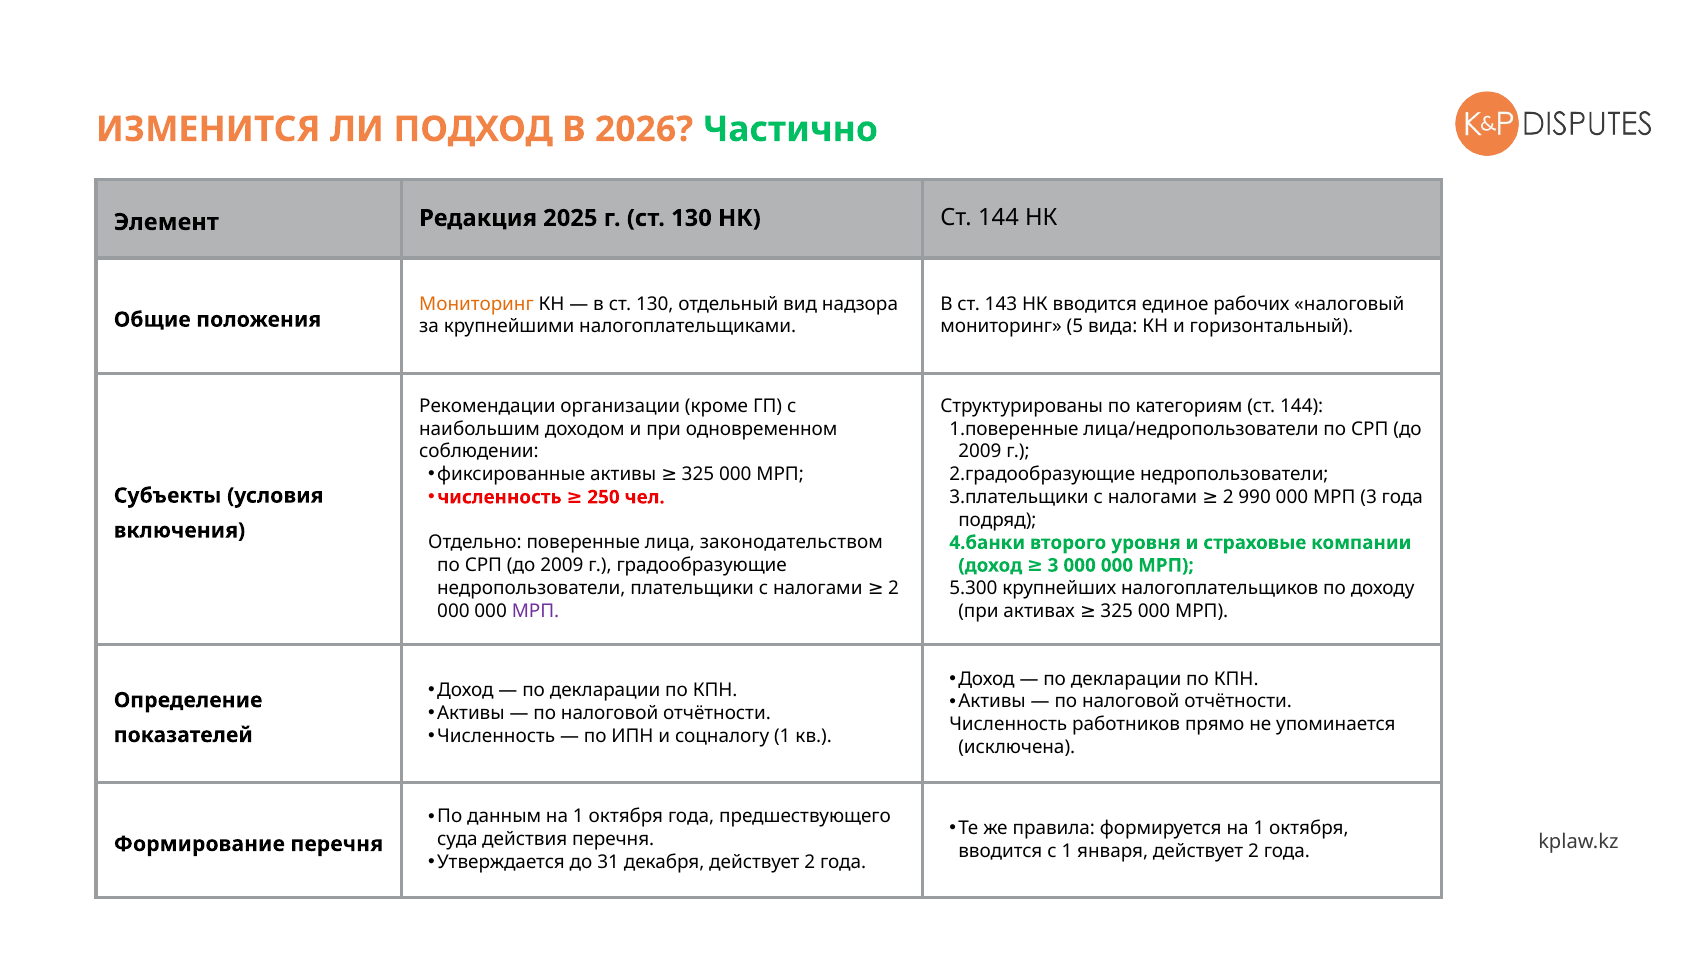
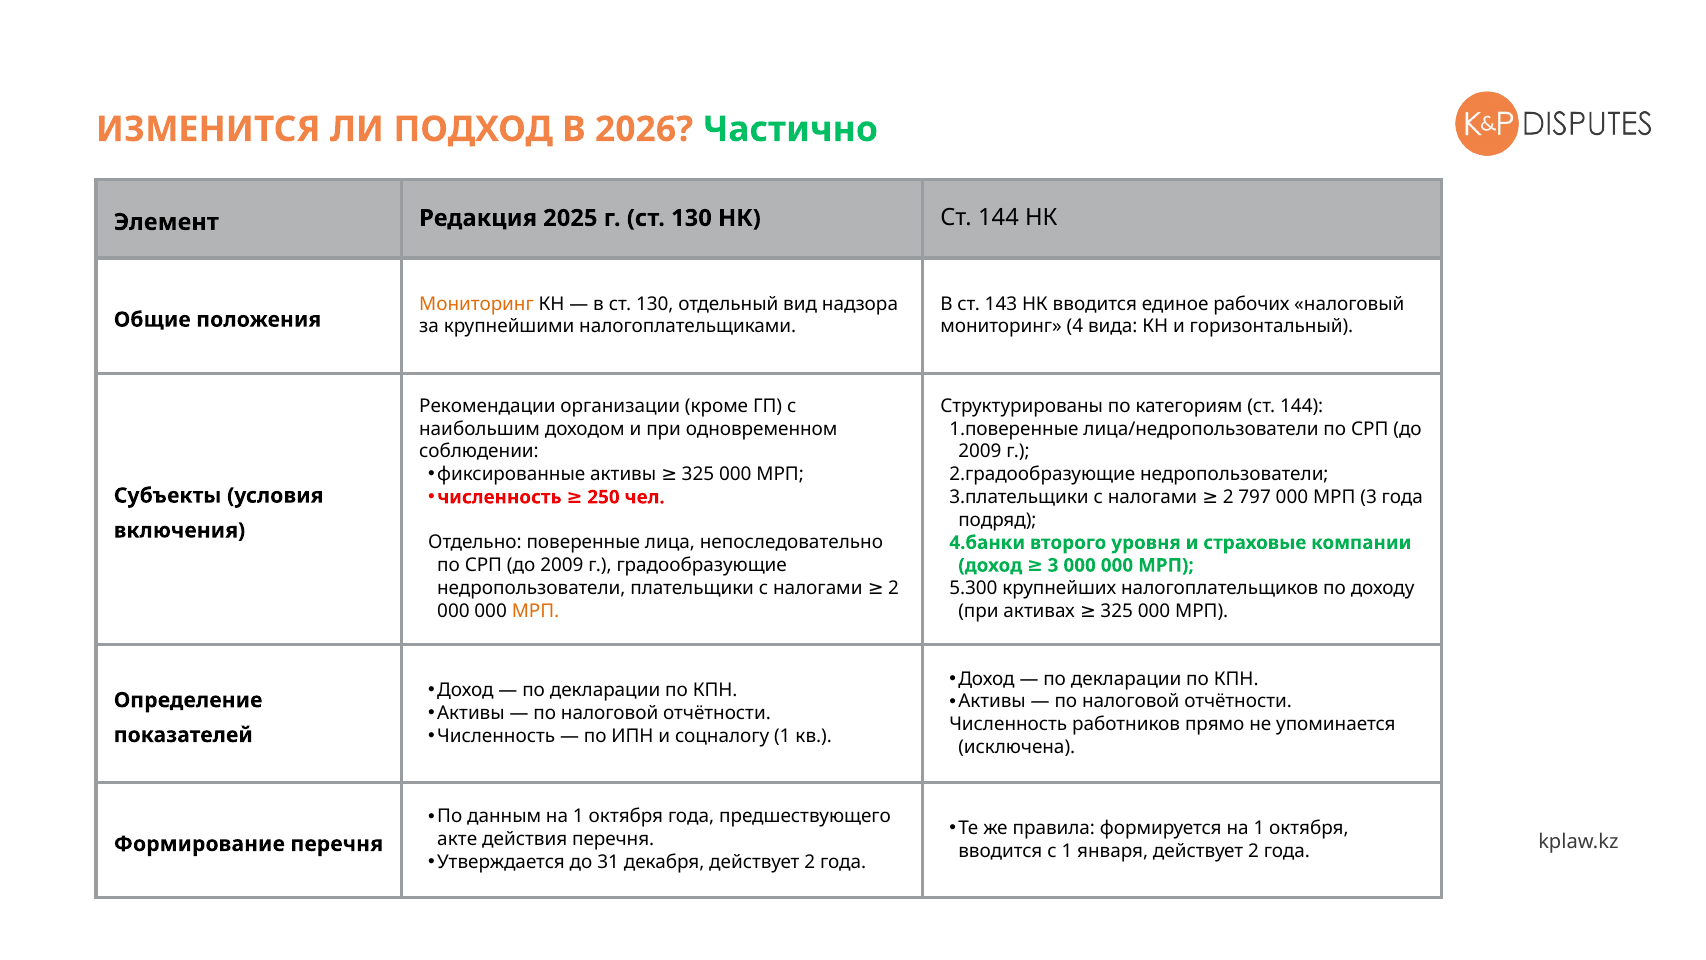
5: 5 -> 4
990: 990 -> 797
законодательством: законодательством -> непоследовательно
МРП at (536, 611) colour: purple -> orange
суда: суда -> акте
